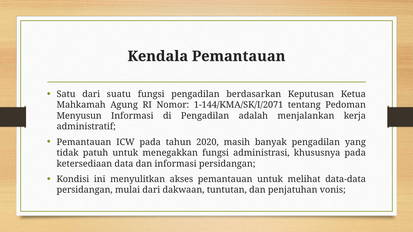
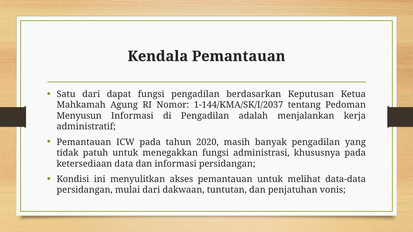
suatu: suatu -> dapat
1-144/KMA/SK/I/2071: 1-144/KMA/SK/I/2071 -> 1-144/KMA/SK/I/2037
